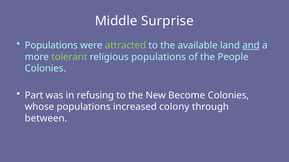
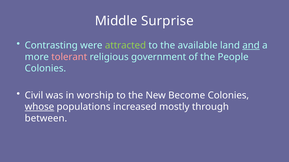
Populations at (51, 45): Populations -> Contrasting
tolerant colour: light green -> pink
religious populations: populations -> government
Part: Part -> Civil
refusing: refusing -> worship
whose underline: none -> present
colony: colony -> mostly
